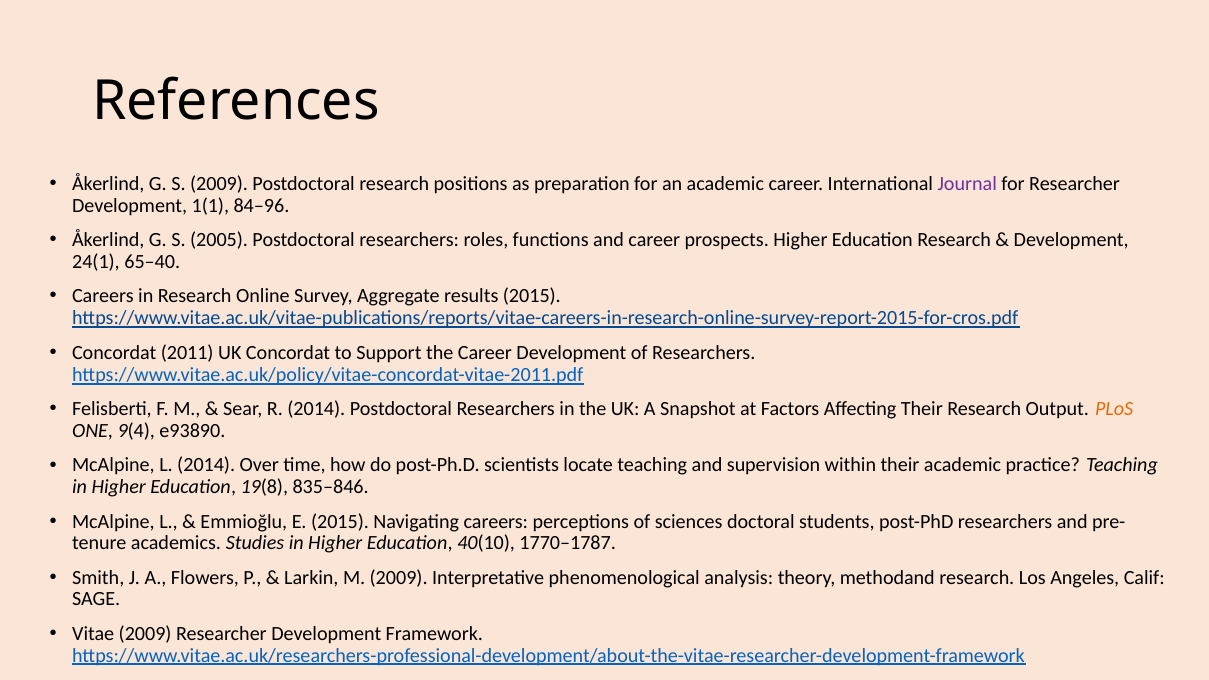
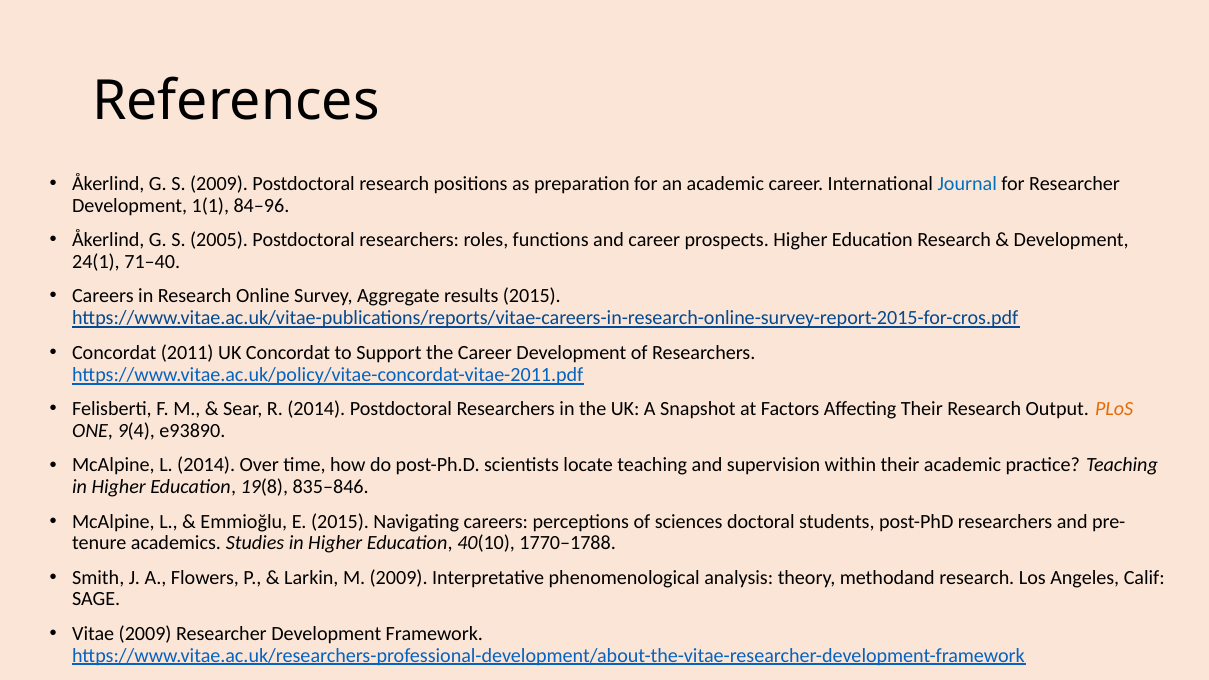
Journal colour: purple -> blue
65–40: 65–40 -> 71–40
1770–1787: 1770–1787 -> 1770–1788
